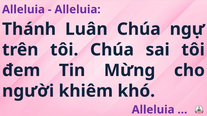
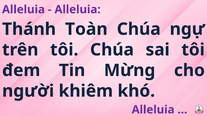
Luân: Luân -> Toàn
